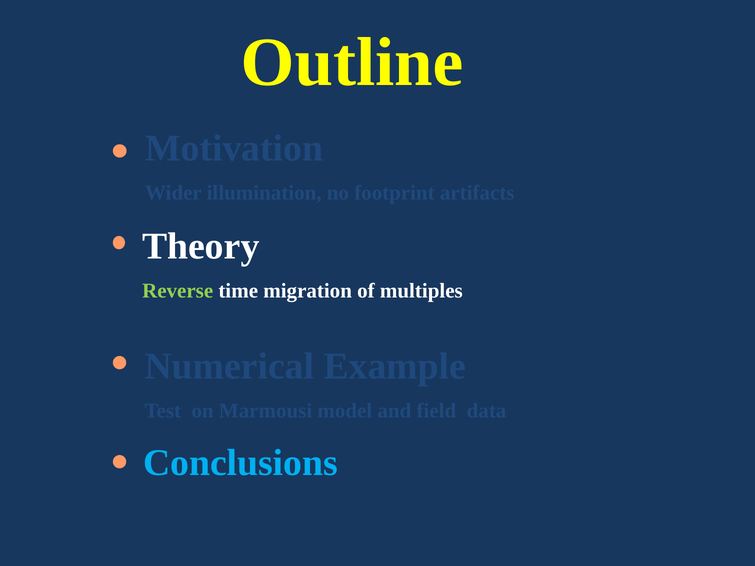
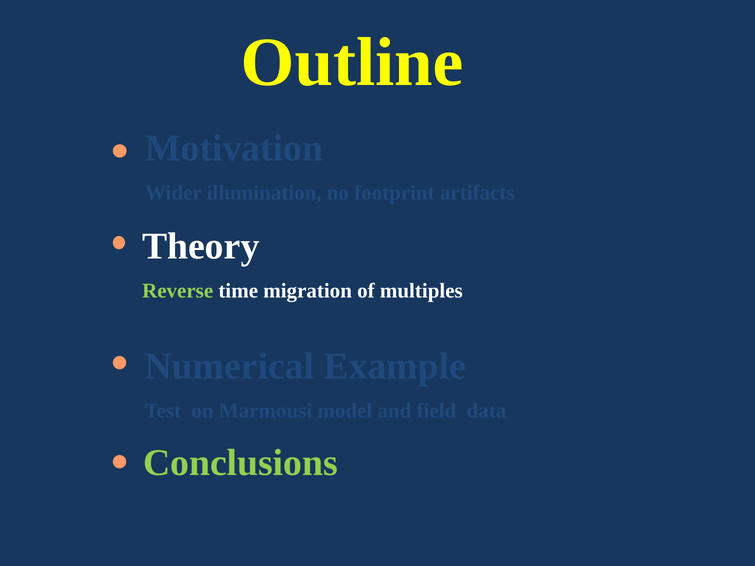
Conclusions colour: light blue -> light green
